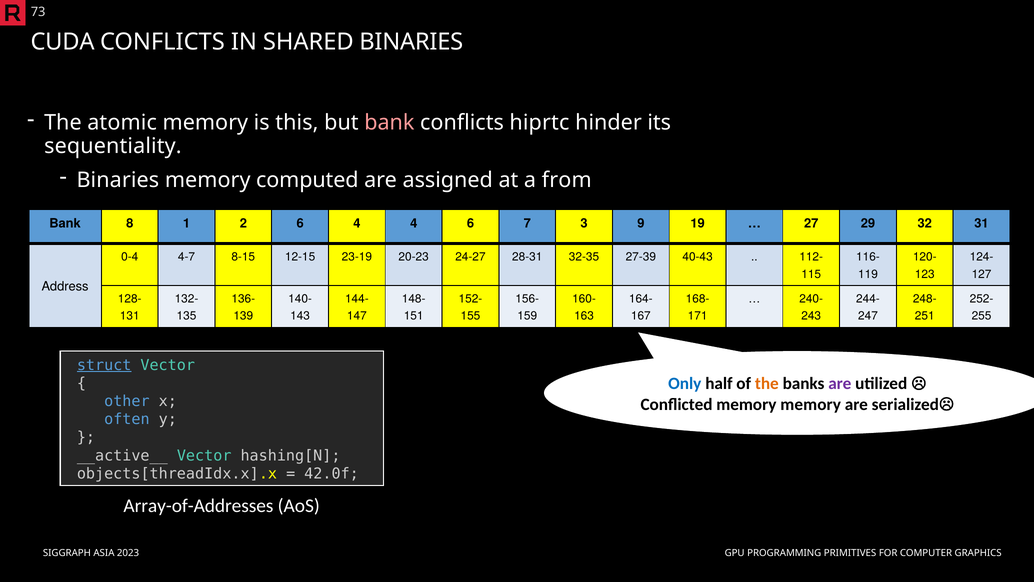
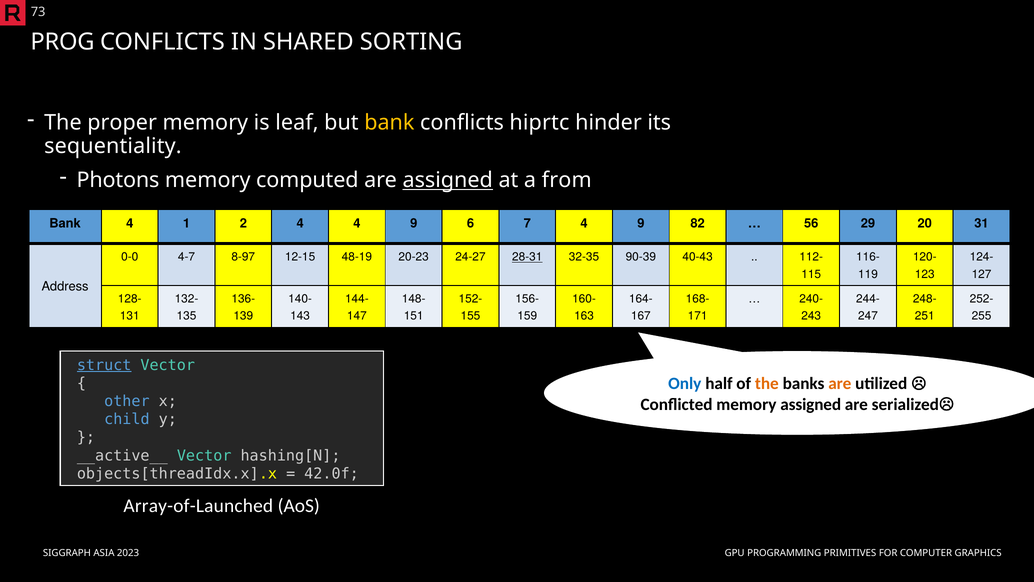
CUDA: CUDA -> PROG
SHARED BINARIES: BINARIES -> SORTING
atomic: atomic -> proper
this: this -> leaf
bank at (389, 123) colour: pink -> yellow
Binaries at (118, 180): Binaries -> Photons
assigned at (448, 180) underline: none -> present
Bank 8: 8 -> 4
2 6: 6 -> 4
4 at (414, 224): 4 -> 9
7 3: 3 -> 4
19: 19 -> 82
27: 27 -> 56
32: 32 -> 20
0-4: 0-4 -> 0-0
8-15: 8-15 -> 8-97
23-19: 23-19 -> 48-19
28-31 underline: none -> present
27-39: 27-39 -> 90-39
are at (840, 384) colour: purple -> orange
memory memory: memory -> assigned
often: often -> child
Array-of-Addresses: Array-of-Addresses -> Array-of-Launched
